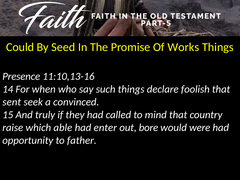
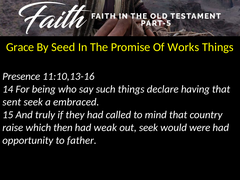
Could: Could -> Grace
when: when -> being
foolish: foolish -> having
convinced: convinced -> embraced
able: able -> then
enter: enter -> weak
out bore: bore -> seek
